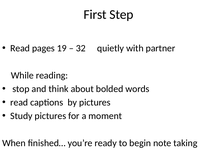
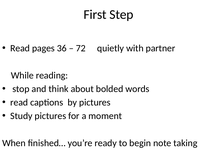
19: 19 -> 36
32: 32 -> 72
